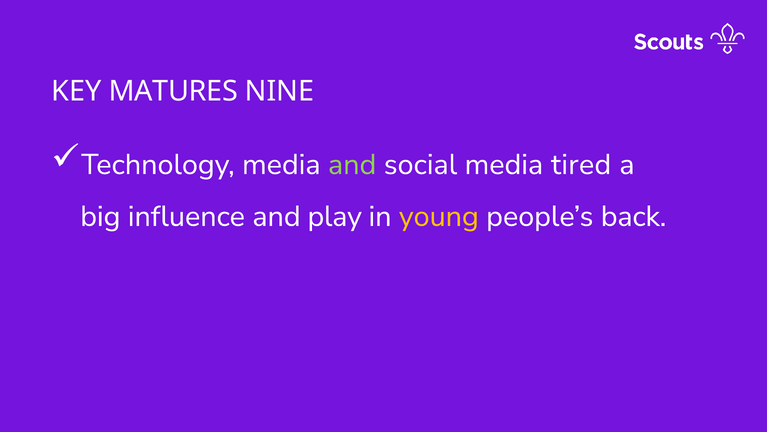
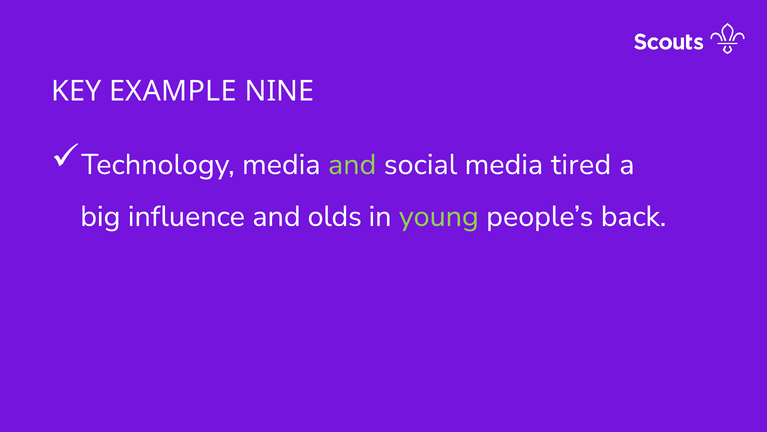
MATURES: MATURES -> EXAMPLE
play: play -> olds
young colour: yellow -> light green
